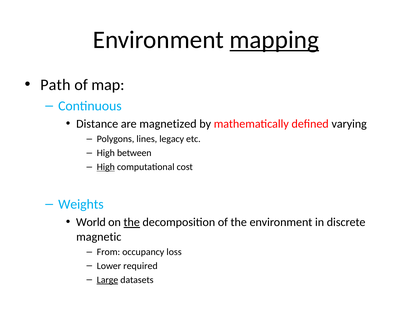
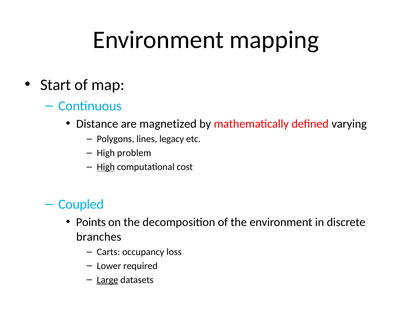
mapping underline: present -> none
Path: Path -> Start
between: between -> problem
Weights: Weights -> Coupled
World: World -> Points
the at (132, 222) underline: present -> none
magnetic: magnetic -> branches
From: From -> Carts
